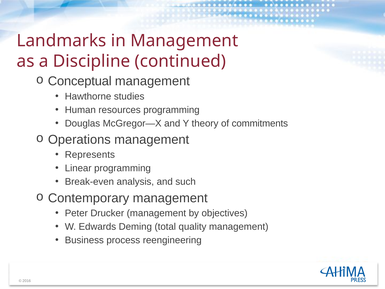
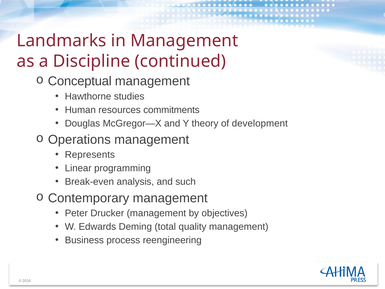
resources programming: programming -> commitments
commitments: commitments -> development
